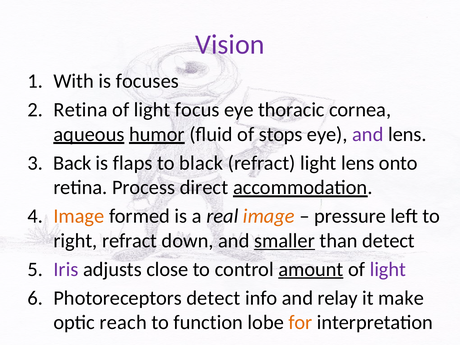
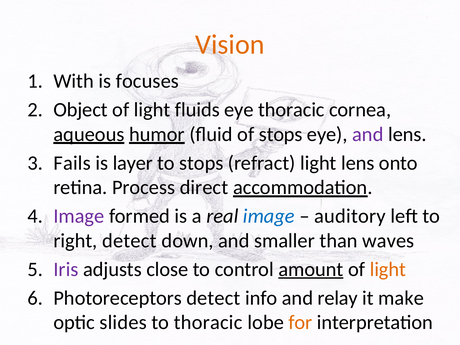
Vision colour: purple -> orange
Retina at (80, 110): Retina -> Object
focus: focus -> fluids
Back: Back -> Fails
flaps: flaps -> layer
to black: black -> stops
Image at (79, 216) colour: orange -> purple
image at (269, 216) colour: orange -> blue
pressure: pressure -> auditory
right refract: refract -> detect
smaller underline: present -> none
than detect: detect -> waves
light at (388, 269) colour: purple -> orange
reach: reach -> slides
to function: function -> thoracic
